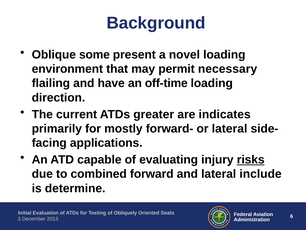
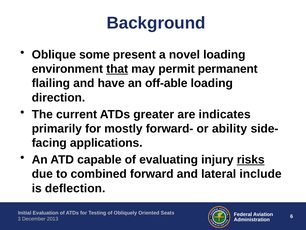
that underline: none -> present
necessary: necessary -> permanent
off-time: off-time -> off-able
or lateral: lateral -> ability
determine: determine -> deflection
